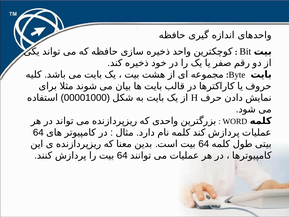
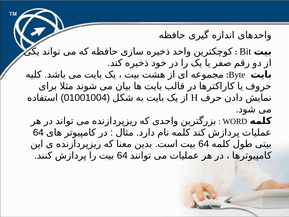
00001000: 00001000 -> 01001004
